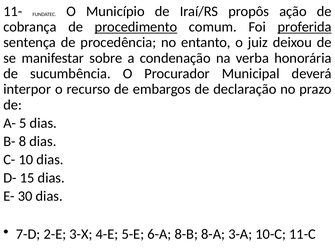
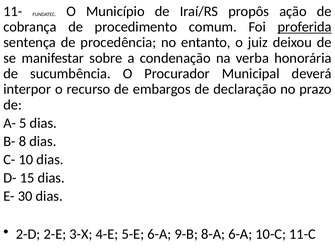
procedimento underline: present -> none
7-D: 7-D -> 2-D
8-B: 8-B -> 9-B
8-A 3-A: 3-A -> 6-A
